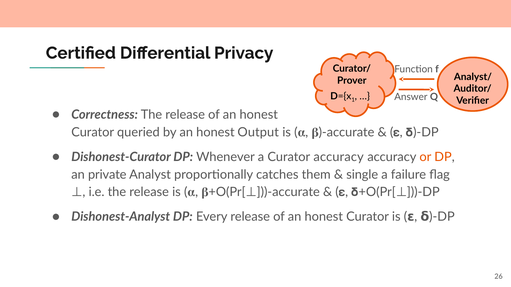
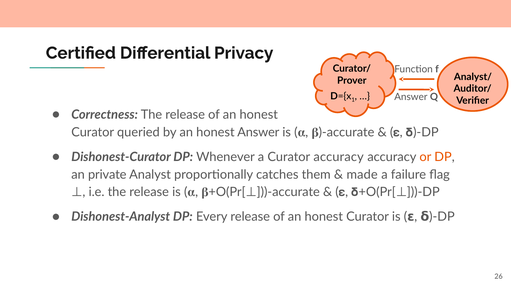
honest Output: Output -> Answer
single: single -> made
